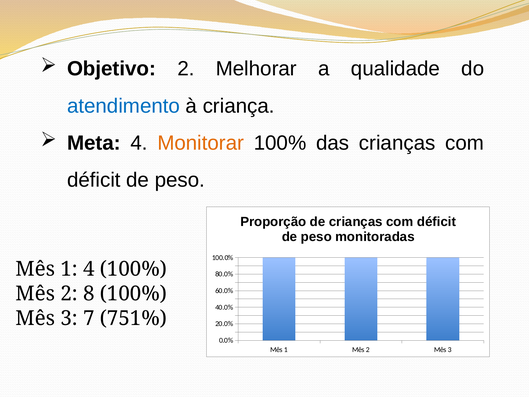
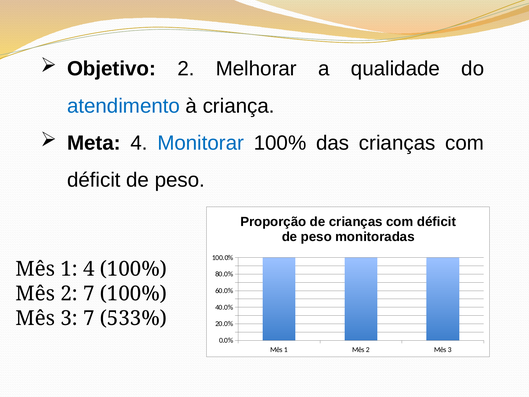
Monitorar colour: orange -> blue
2 8: 8 -> 7
751%: 751% -> 533%
